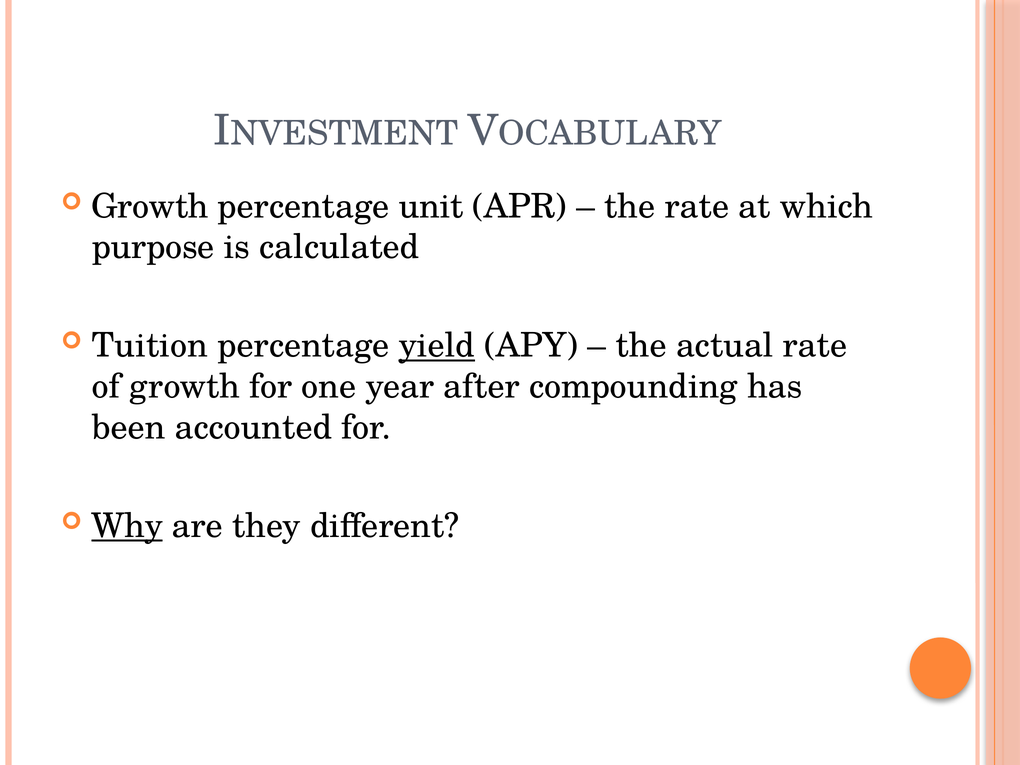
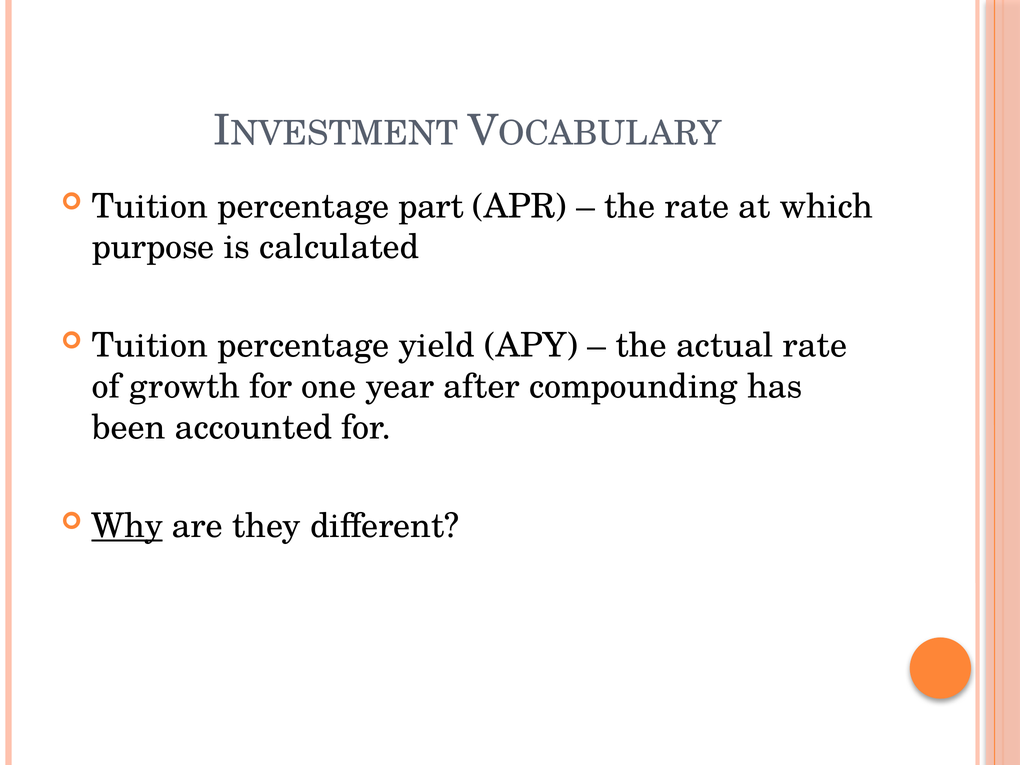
Growth at (150, 206): Growth -> Tuition
unit: unit -> part
yield underline: present -> none
